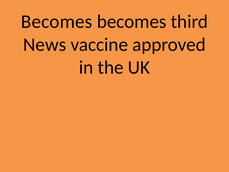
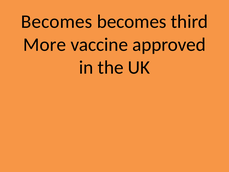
News: News -> More
